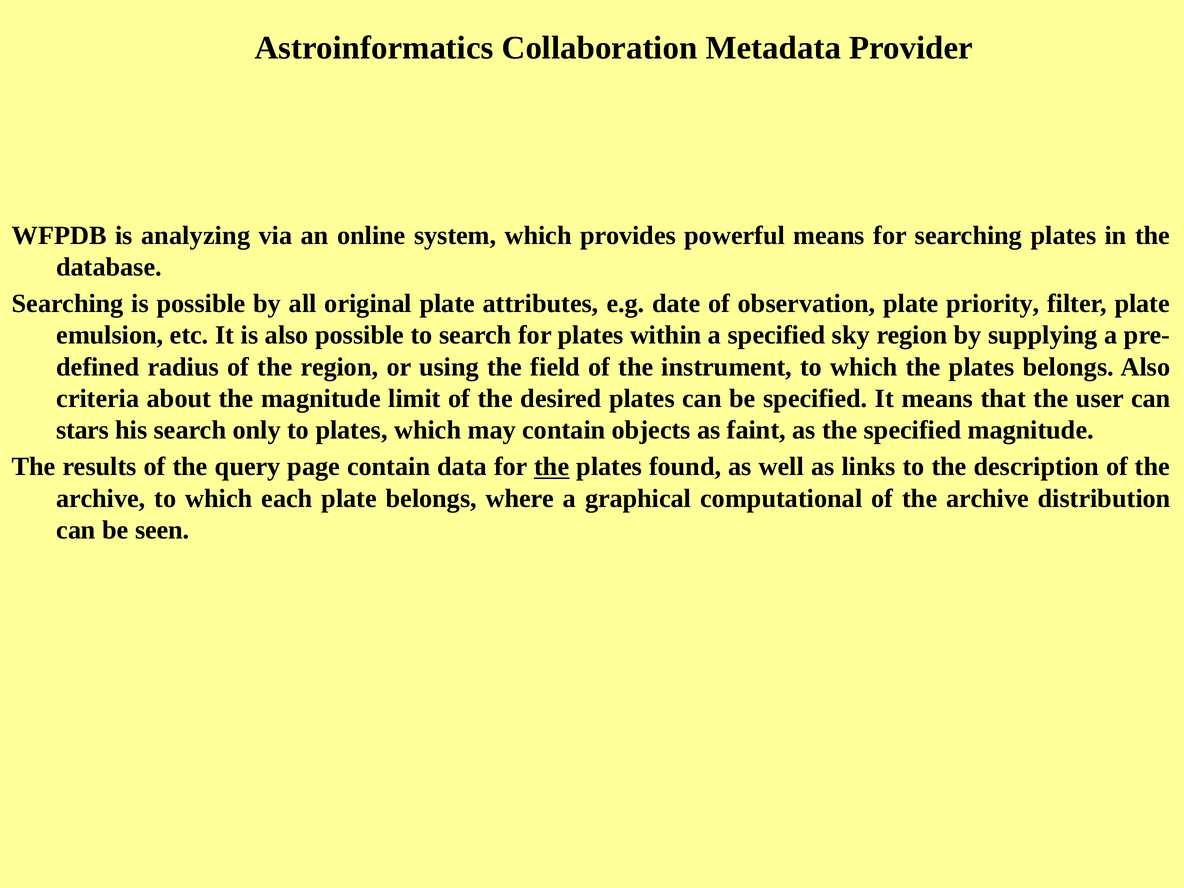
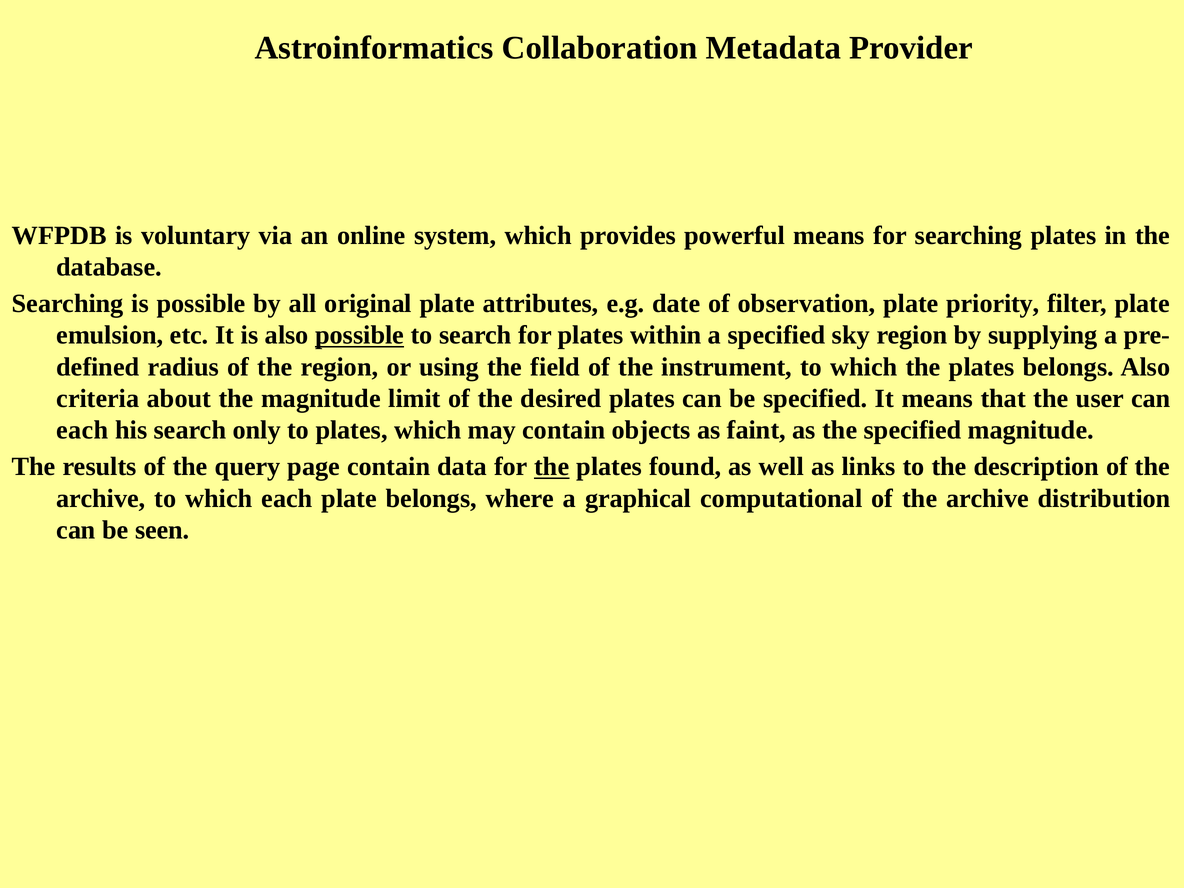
analyzing: analyzing -> voluntary
possible at (360, 335) underline: none -> present
stars at (83, 430): stars -> each
